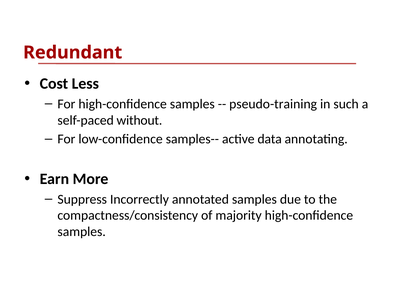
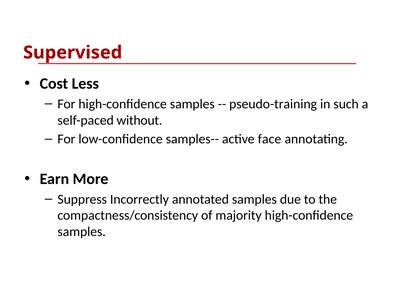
Redundant: Redundant -> Supervised
data: data -> face
